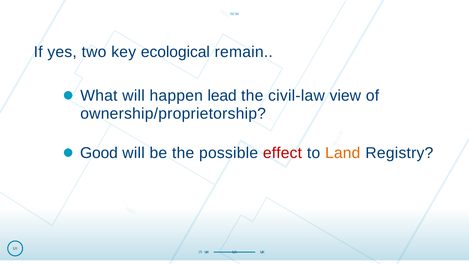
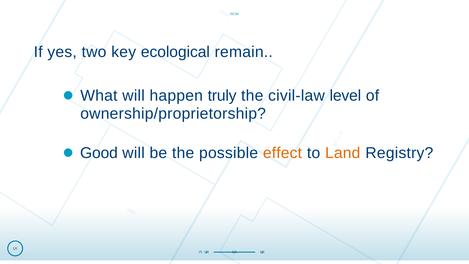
lead: lead -> truly
view: view -> level
effect colour: red -> orange
